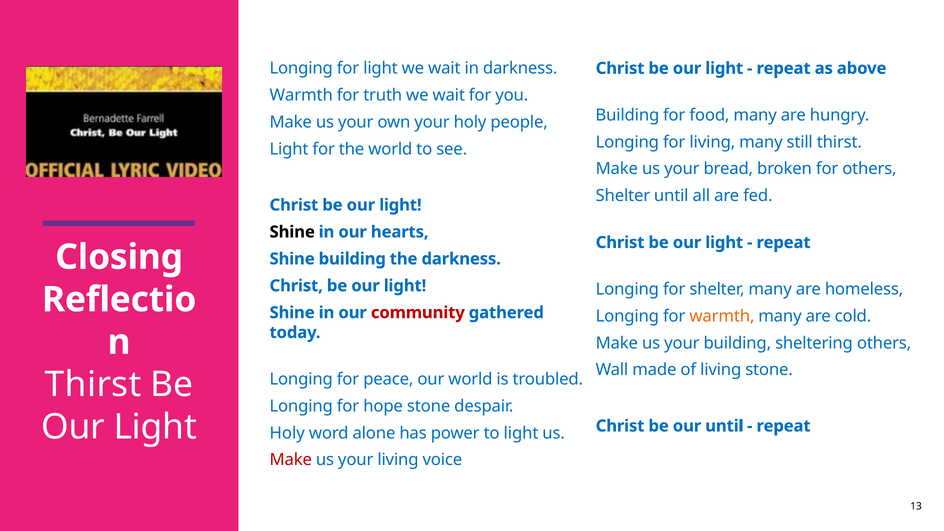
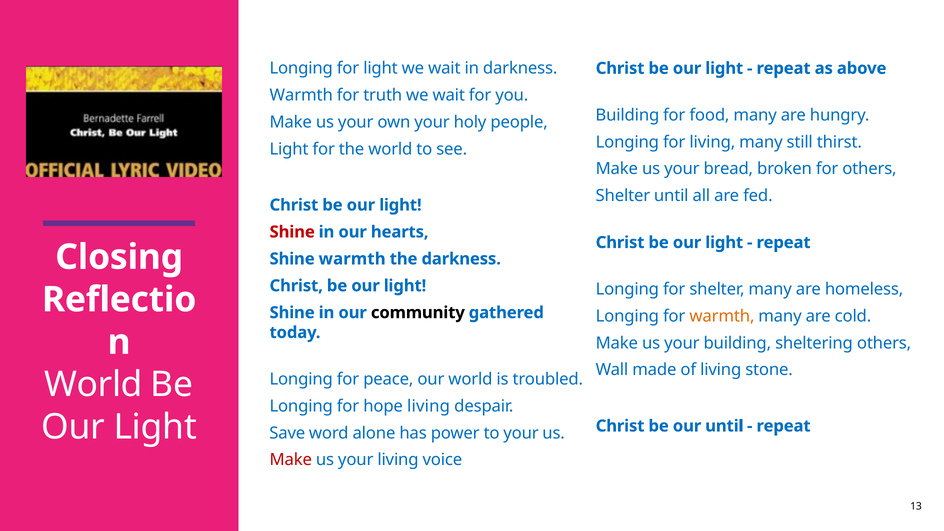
Shine at (292, 232) colour: black -> red
Shine building: building -> warmth
community colour: red -> black
Thirst at (93, 385): Thirst -> World
hope stone: stone -> living
Holy at (287, 433): Holy -> Save
to light: light -> your
